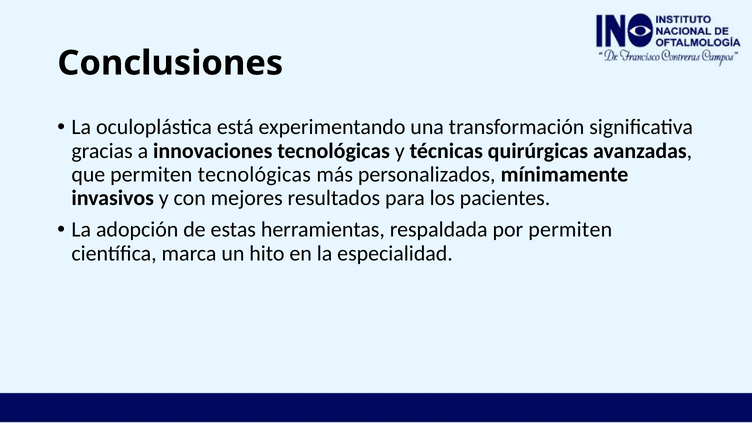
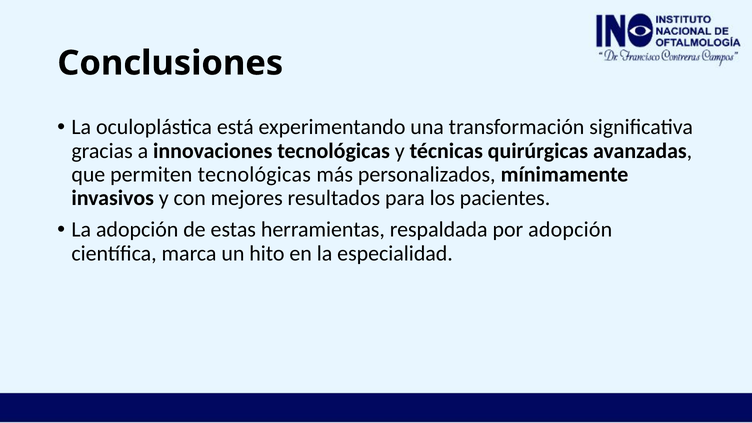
por permiten: permiten -> adopción
